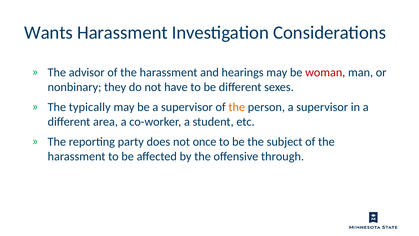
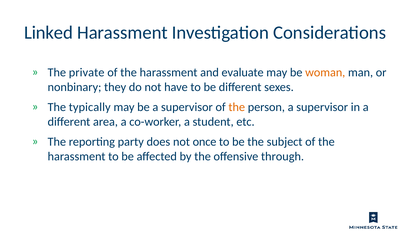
Wants: Wants -> Linked
advisor: advisor -> private
hearings: hearings -> evaluate
woman colour: red -> orange
